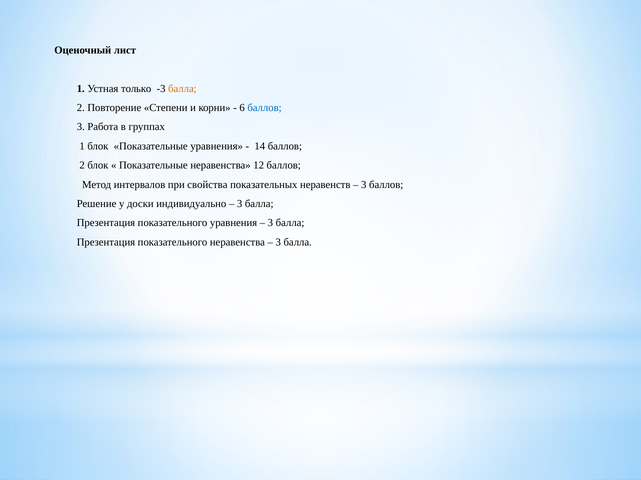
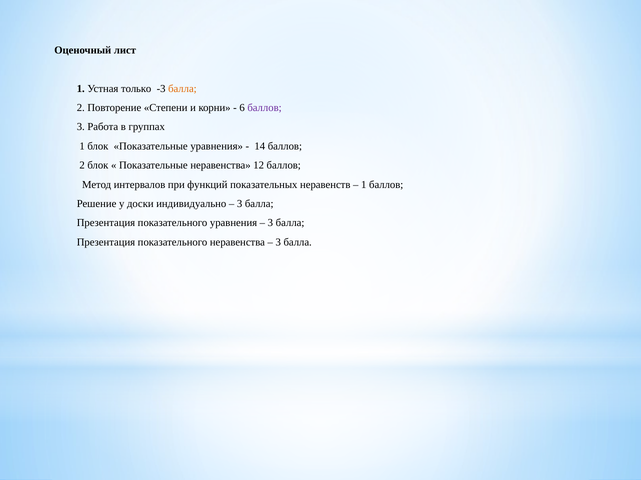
баллов at (265, 108) colour: blue -> purple
свойства: свойства -> функций
3 at (364, 185): 3 -> 1
